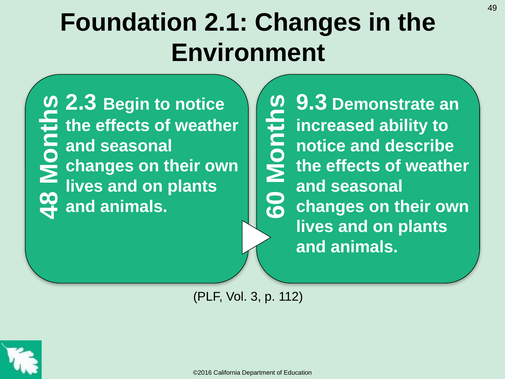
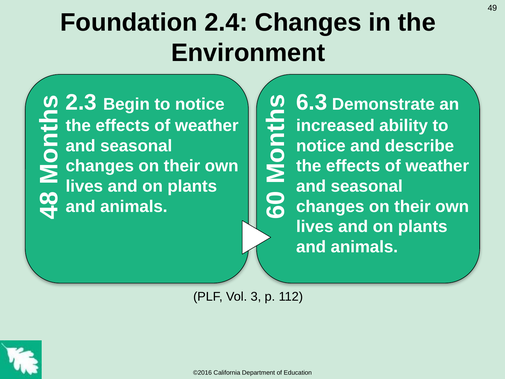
2.1: 2.1 -> 2.4
9.3: 9.3 -> 6.3
